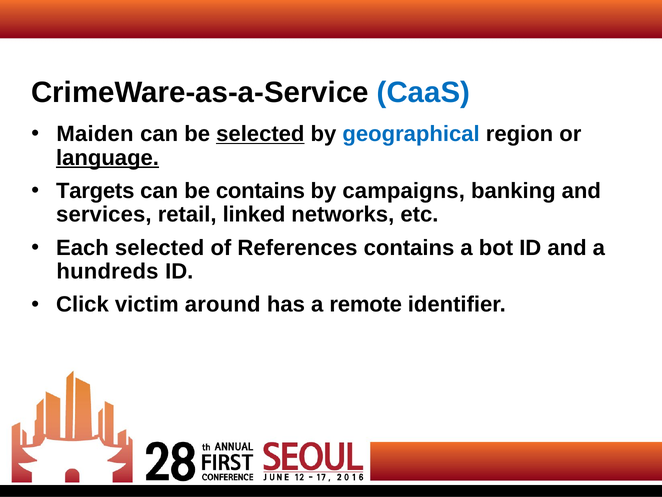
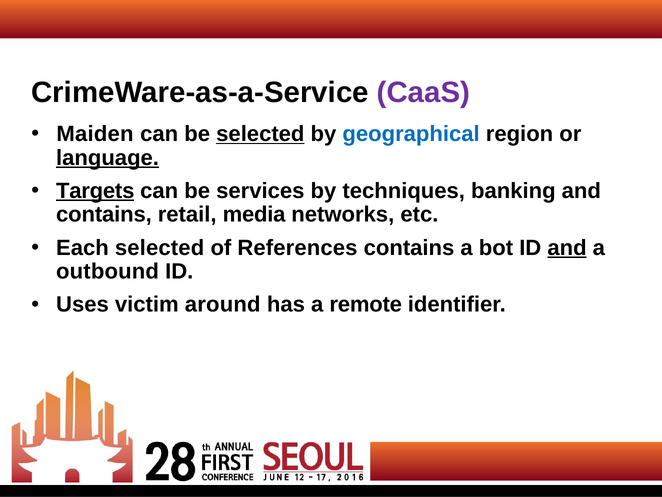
CaaS colour: blue -> purple
Targets underline: none -> present
be contains: contains -> services
campaigns: campaigns -> techniques
services at (104, 214): services -> contains
linked: linked -> media
and at (567, 248) underline: none -> present
hundreds: hundreds -> outbound
Click: Click -> Uses
